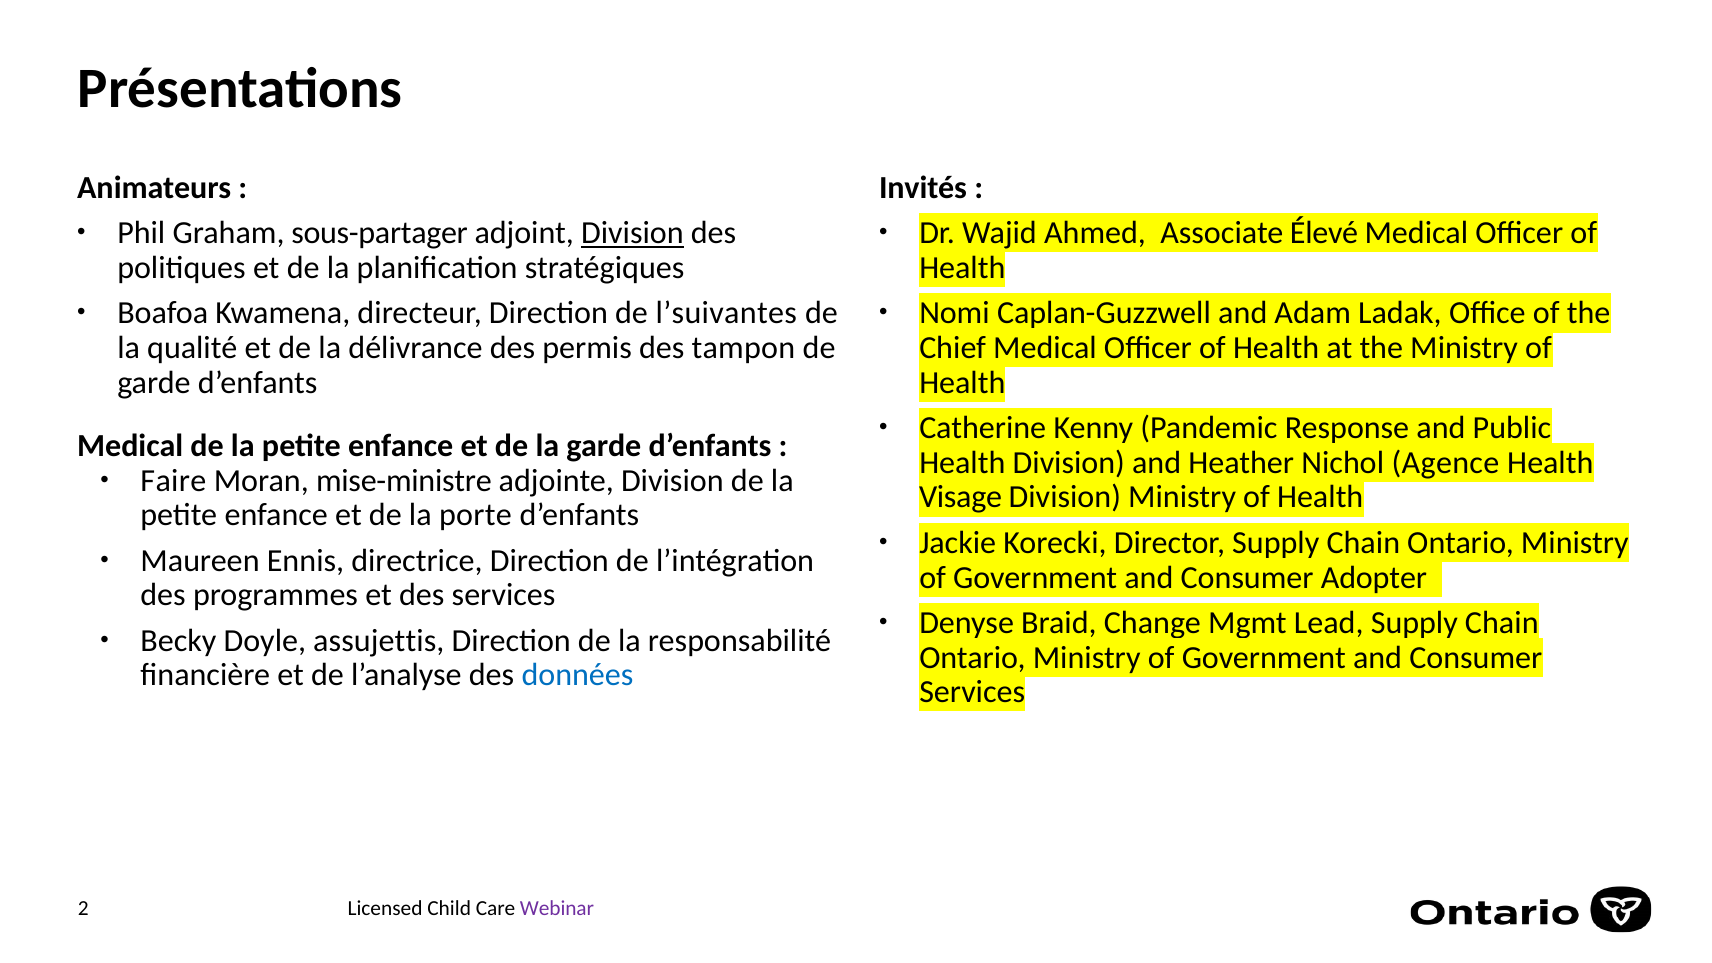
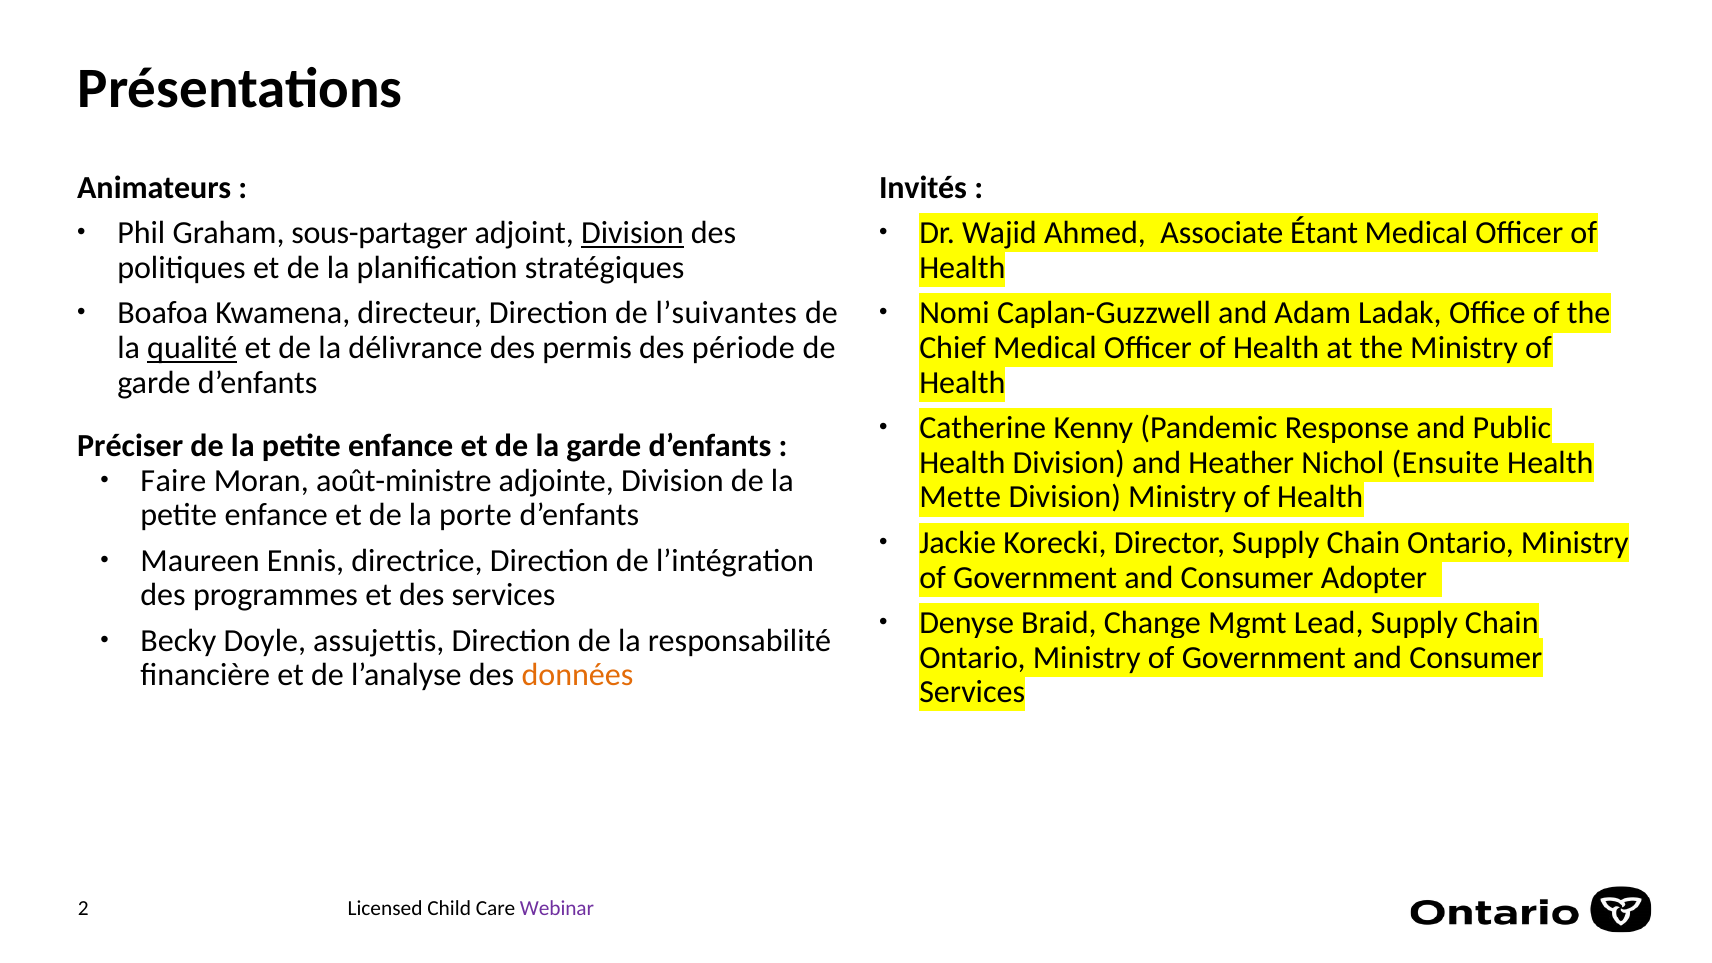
Élevé: Élevé -> Étant
qualité underline: none -> present
tampon: tampon -> période
Medical at (130, 446): Medical -> Préciser
Agence: Agence -> Ensuite
mise-ministre: mise-ministre -> août-ministre
Visage: Visage -> Mette
données colour: blue -> orange
